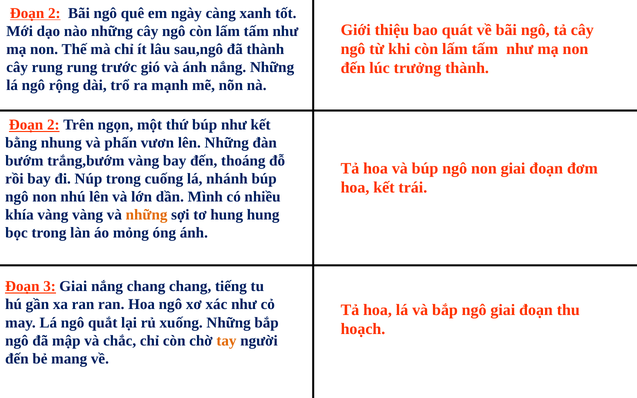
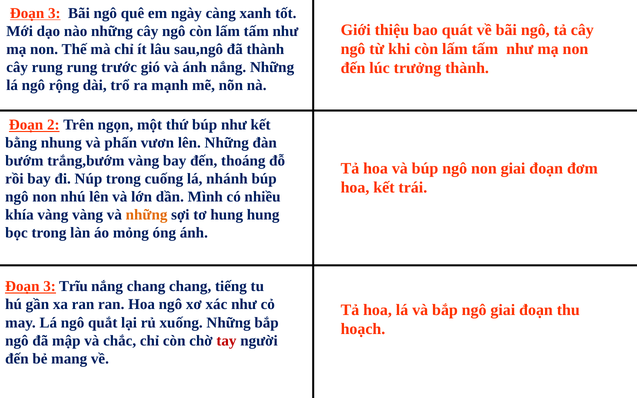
2 at (54, 13): 2 -> 3
3 Giai: Giai -> Trĩu
tay colour: orange -> red
